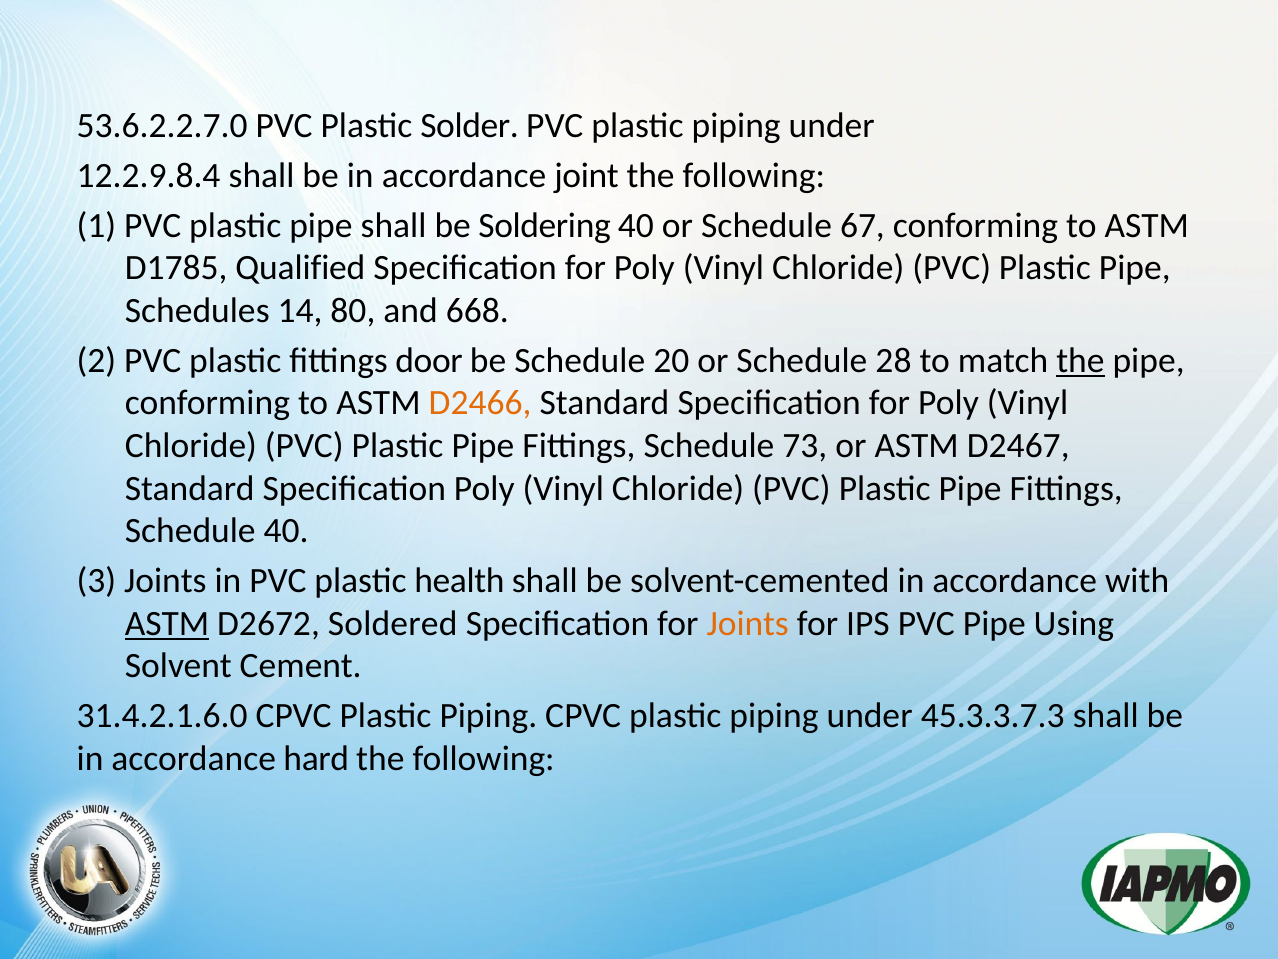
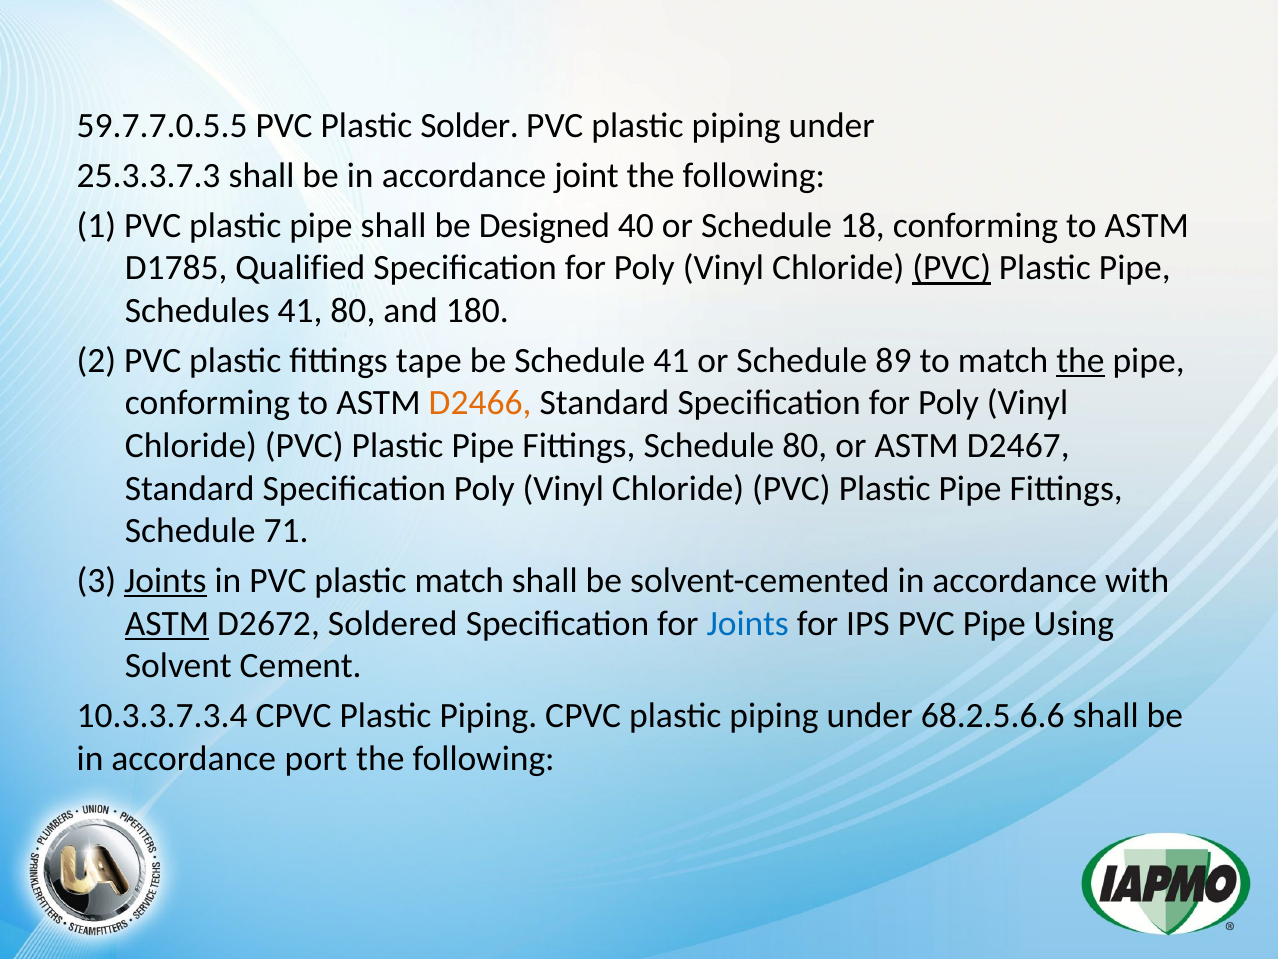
53.6.2.2.7.0: 53.6.2.2.7.0 -> 59.7.7.0.5.5
12.2.9.8.4: 12.2.9.8.4 -> 25.3.3.7.3
Soldering: Soldering -> Designed
67: 67 -> 18
PVC at (952, 268) underline: none -> present
Schedules 14: 14 -> 41
668: 668 -> 180
door: door -> tape
Schedule 20: 20 -> 41
28: 28 -> 89
Schedule 73: 73 -> 80
Schedule 40: 40 -> 71
Joints at (165, 581) underline: none -> present
plastic health: health -> match
Joints at (748, 623) colour: orange -> blue
31.4.2.1.6.0: 31.4.2.1.6.0 -> 10.3.3.7.3.4
45.3.3.7.3: 45.3.3.7.3 -> 68.2.5.6.6
hard: hard -> port
